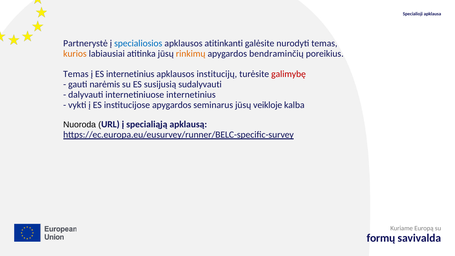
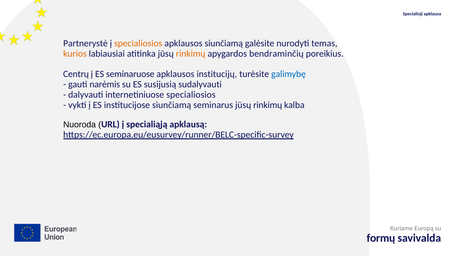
specialiosios at (138, 43) colour: blue -> orange
apklausos atitinkanti: atitinkanti -> siunčiamą
Temas at (76, 74): Temas -> Centrų
ES internetinius: internetinius -> seminaruose
galimybę colour: red -> blue
internetiniuose internetinius: internetinius -> specialiosios
institucijose apygardos: apygardos -> siunčiamą
seminarus jūsų veikloje: veikloje -> rinkimų
